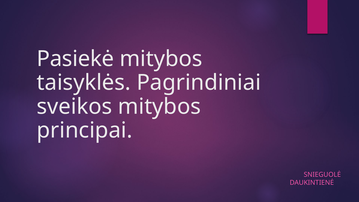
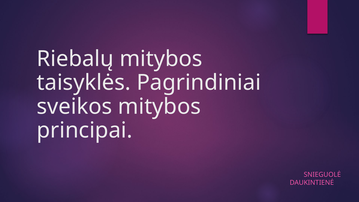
Pasiekė: Pasiekė -> Riebalų
